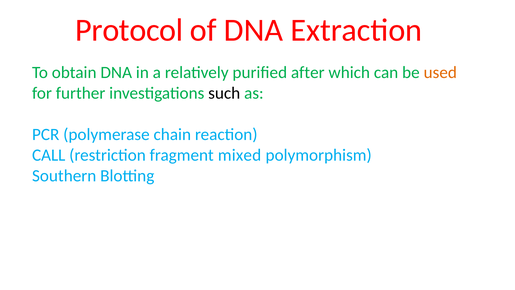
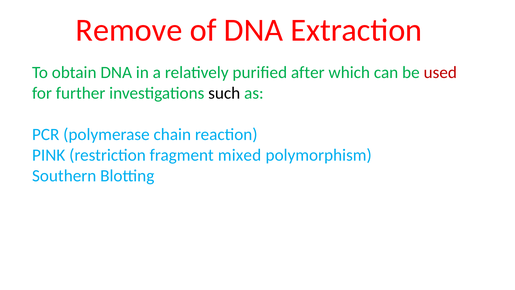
Protocol: Protocol -> Remove
used colour: orange -> red
CALL: CALL -> PINK
